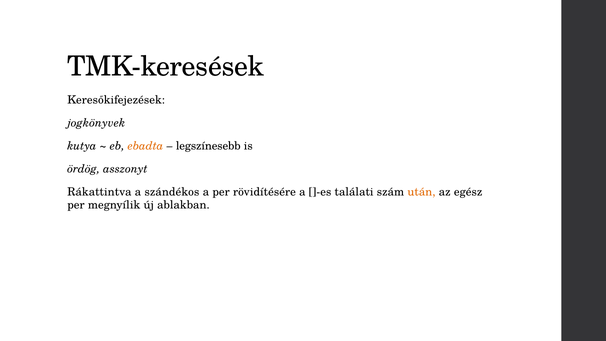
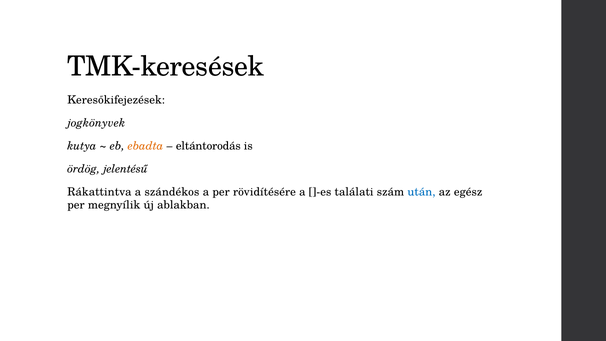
legszínesebb: legszínesebb -> eltántorodás
asszonyt: asszonyt -> jelentésű
után colour: orange -> blue
